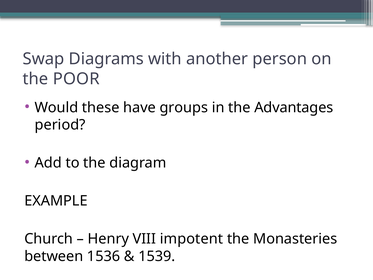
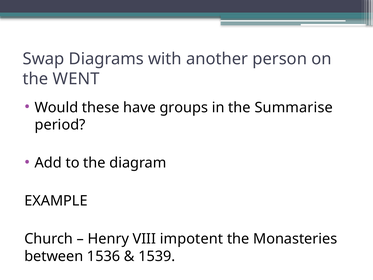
POOR: POOR -> WENT
Advantages: Advantages -> Summarise
